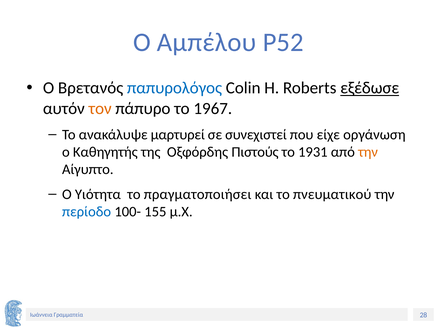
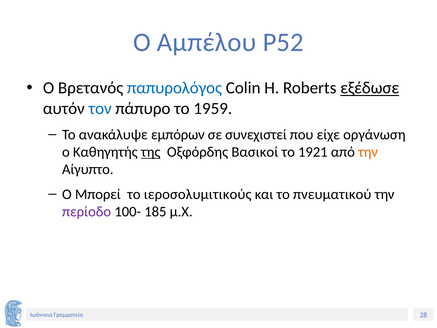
τον colour: orange -> blue
1967: 1967 -> 1959
μαρτυρεί: μαρτυρεί -> εμπόρων
της underline: none -> present
Πιστούς: Πιστούς -> Βασικοί
1931: 1931 -> 1921
Υιότητα: Υιότητα -> Μπορεί
πραγματοποιήσει: πραγματοποιήσει -> ιεροσολυμιτικούς
περίοδο colour: blue -> purple
155: 155 -> 185
